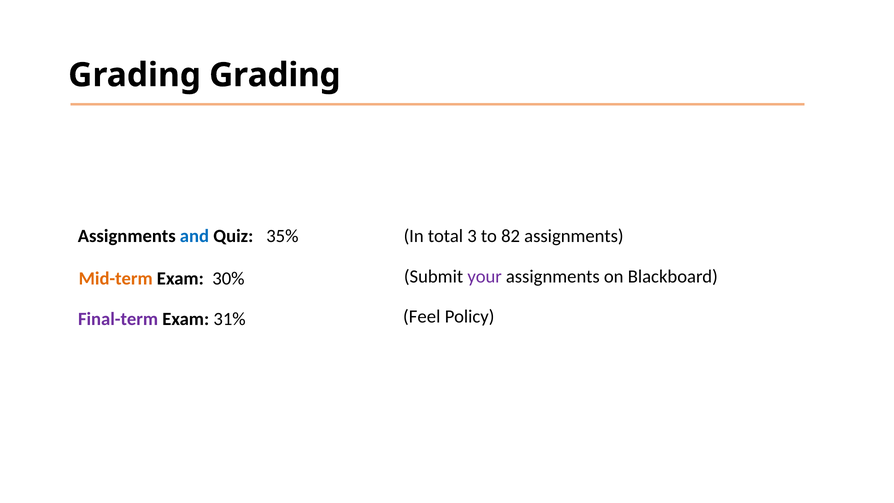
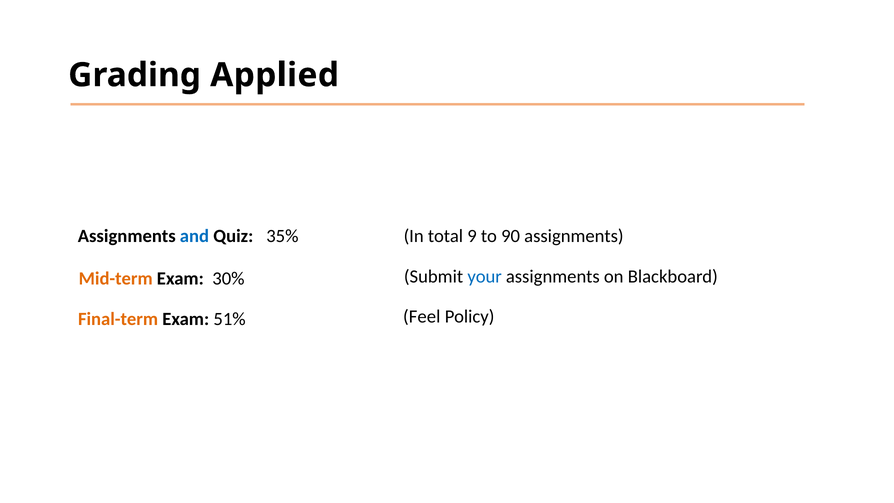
Grading Grading: Grading -> Applied
3: 3 -> 9
82: 82 -> 90
your colour: purple -> blue
Final-term colour: purple -> orange
31%: 31% -> 51%
